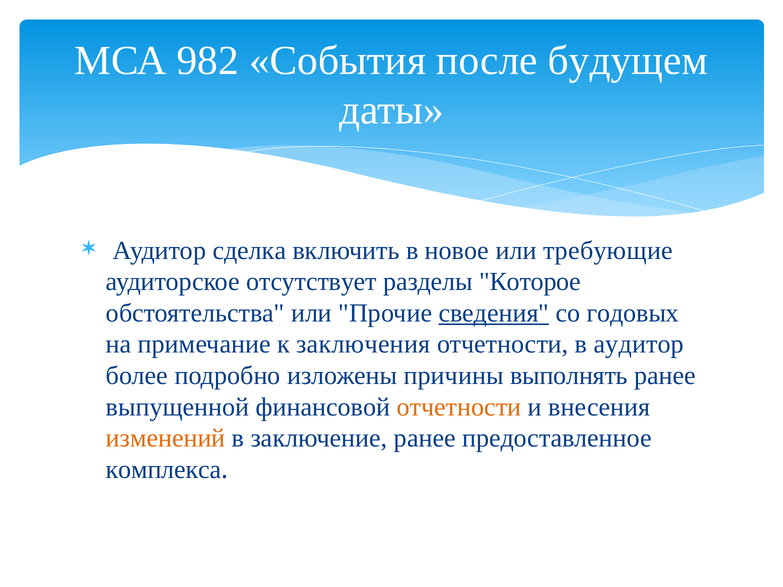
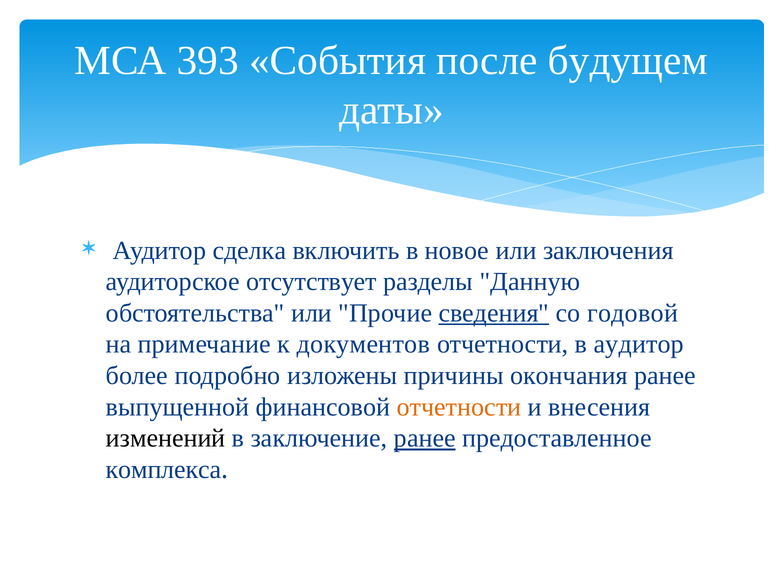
982: 982 -> 393
требующие: требующие -> заключения
Которое: Которое -> Данную
годовых: годовых -> годовой
заключения: заключения -> документов
выполнять: выполнять -> окончания
изменений colour: orange -> black
ранее at (425, 438) underline: none -> present
